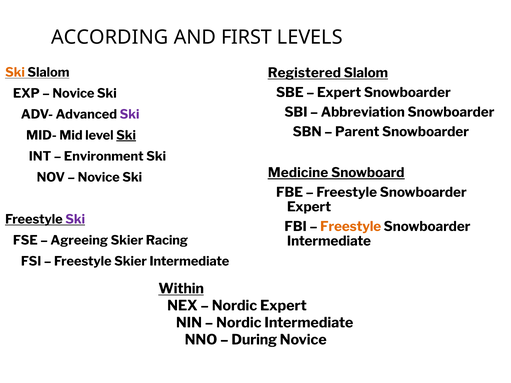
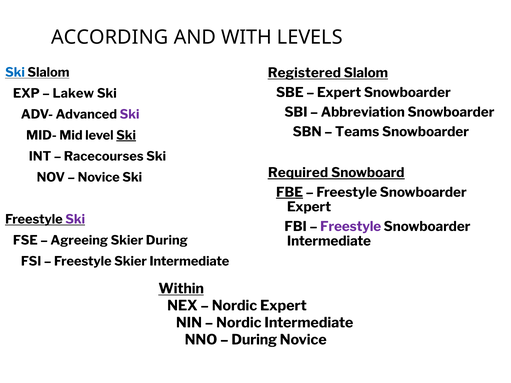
FIRST: FIRST -> WITH
Ski at (15, 72) colour: orange -> blue
Novice at (73, 93): Novice -> Lakew
Parent: Parent -> Teams
Environment: Environment -> Racecourses
Medicine: Medicine -> Required
FBE underline: none -> present
Freestyle at (351, 227) colour: orange -> purple
Skier Racing: Racing -> During
